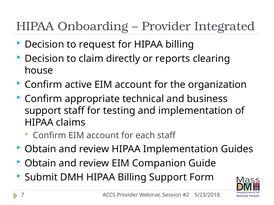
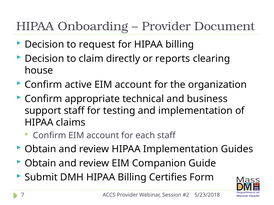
Integrated: Integrated -> Document
Billing Support: Support -> Certifies
